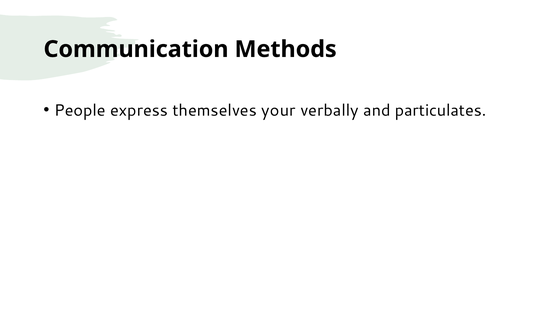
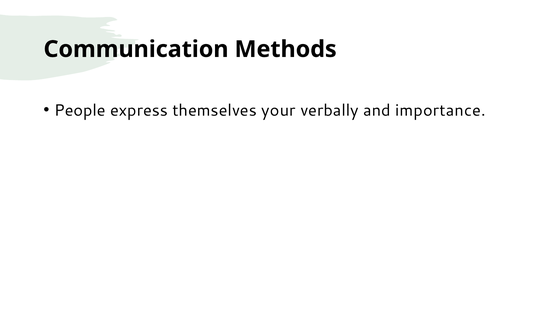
particulates: particulates -> importance
